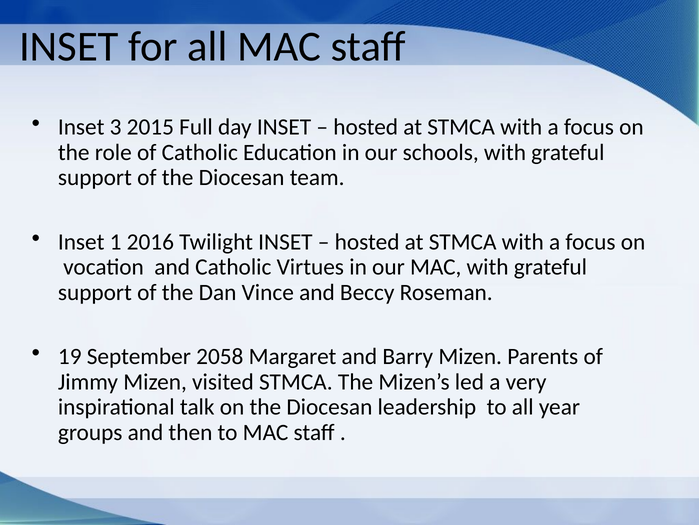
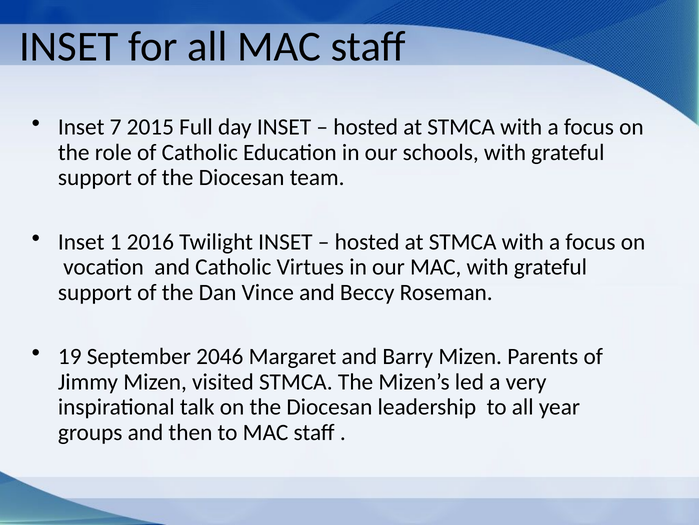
3: 3 -> 7
2058: 2058 -> 2046
